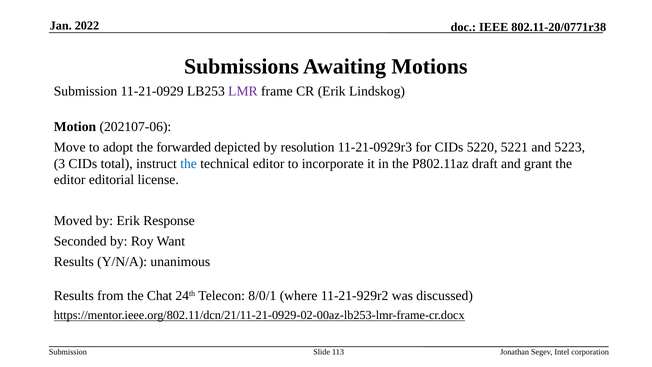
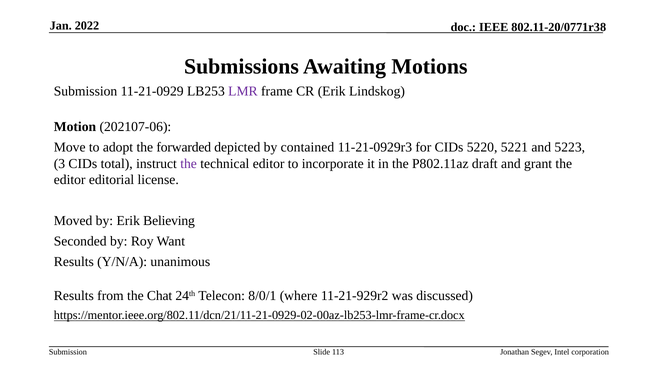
resolution: resolution -> contained
the at (189, 164) colour: blue -> purple
Response: Response -> Believing
